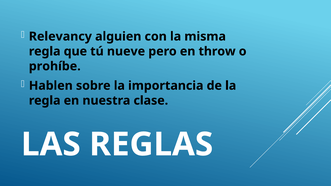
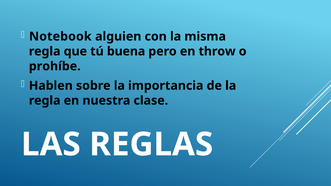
Relevancy: Relevancy -> Notebook
nueve: nueve -> buena
